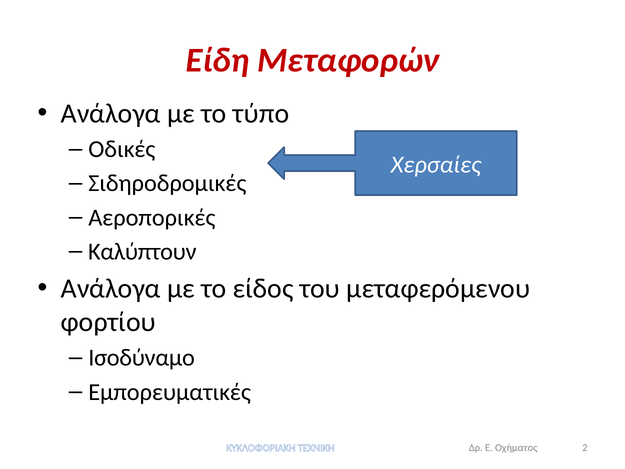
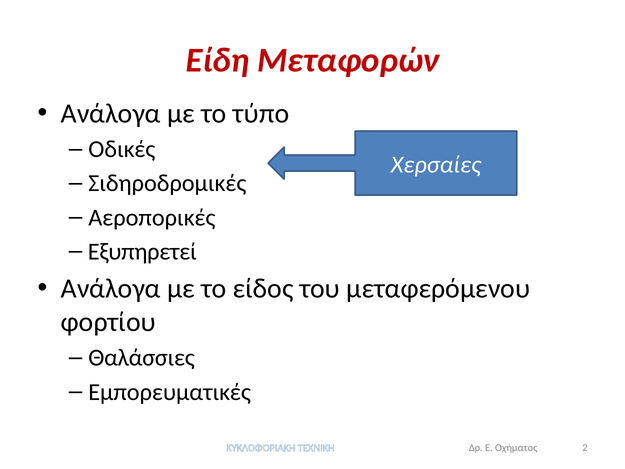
Καλύπτουν: Καλύπτουν -> Εξυπηρετεί
Ισοδύναμο: Ισοδύναμο -> Θαλάσσιες
